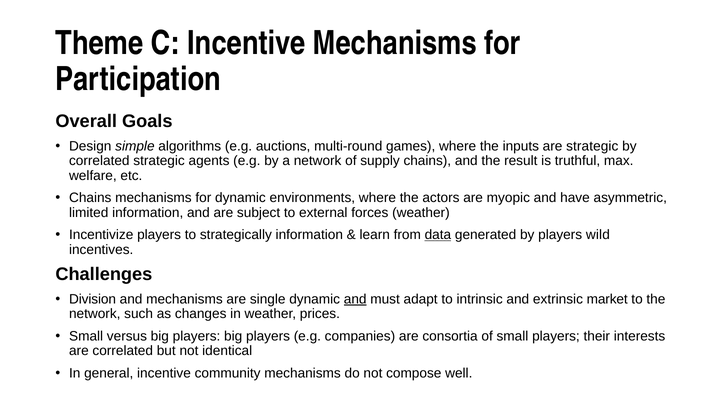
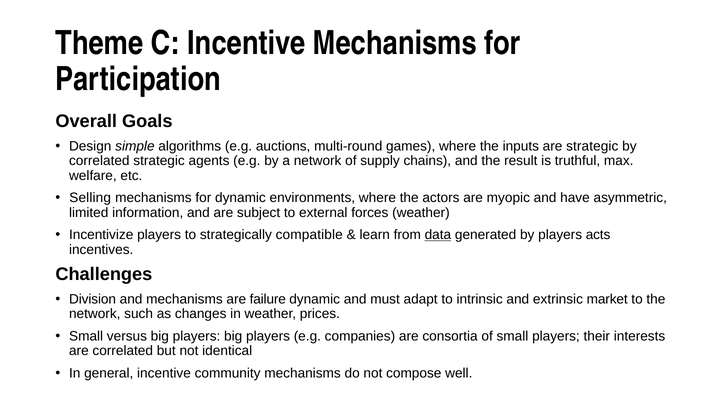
Chains at (90, 198): Chains -> Selling
strategically information: information -> compatible
wild: wild -> acts
single: single -> failure
and at (355, 299) underline: present -> none
